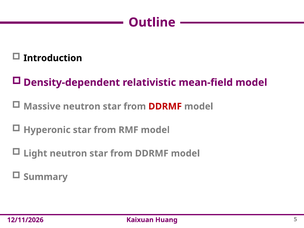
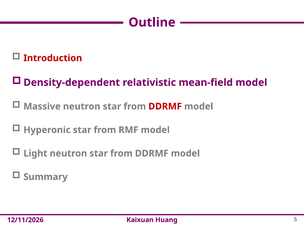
Introduction colour: black -> red
